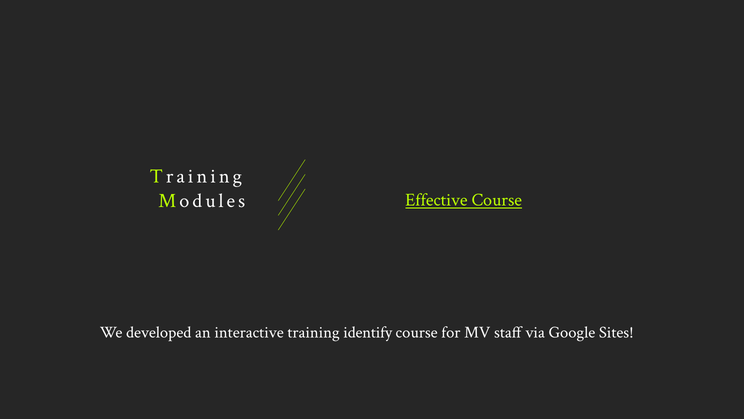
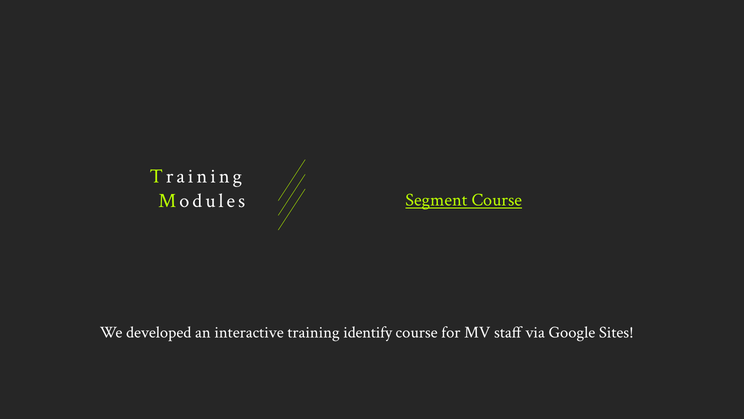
Effective: Effective -> Segment
